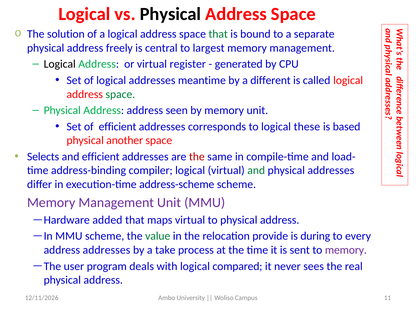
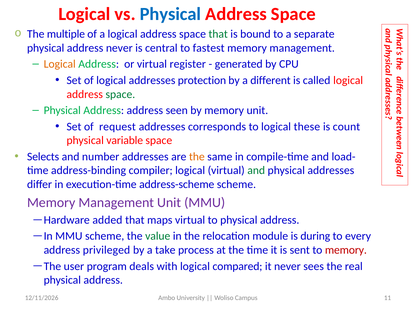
Physical at (170, 14) colour: black -> blue
solution: solution -> multiple
address freely: freely -> never
largest: largest -> fastest
Logical at (60, 64) colour: black -> orange
meantime: meantime -> protection
of efficient: efficient -> request
based: based -> count
another: another -> variable
and efficient: efficient -> number
the at (197, 157) colour: red -> orange
provide: provide -> module
address addresses: addresses -> privileged
memory at (346, 250) colour: purple -> red
